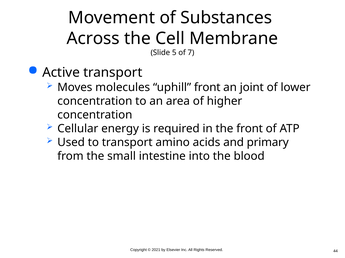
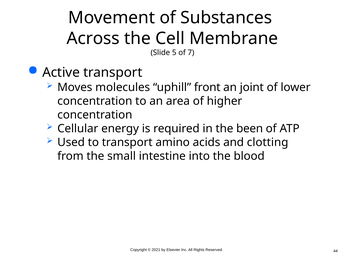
the front: front -> been
primary: primary -> clotting
